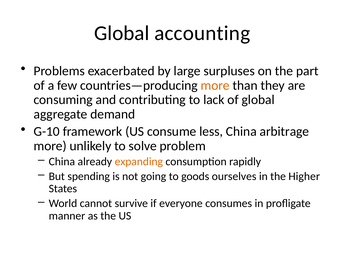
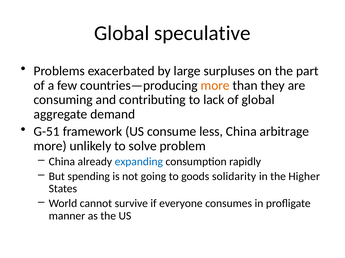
accounting: accounting -> speculative
G-10: G-10 -> G-51
expanding colour: orange -> blue
ourselves: ourselves -> solidarity
